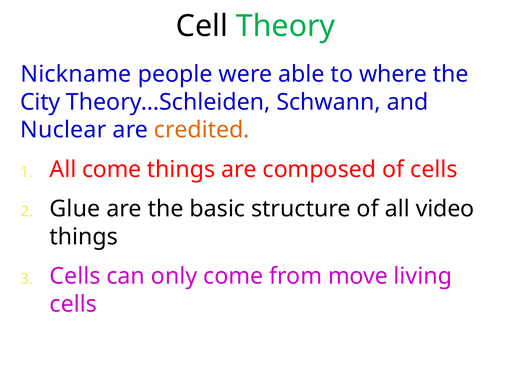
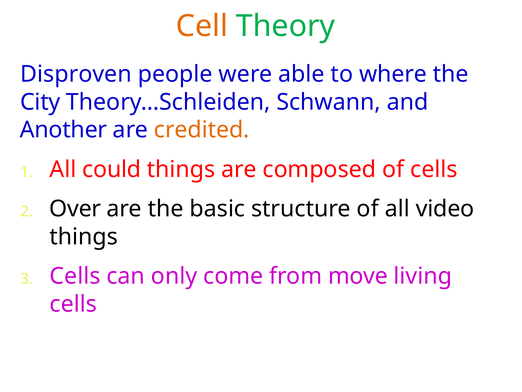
Cell colour: black -> orange
Nickname: Nickname -> Disproven
Nuclear: Nuclear -> Another
All come: come -> could
Glue: Glue -> Over
